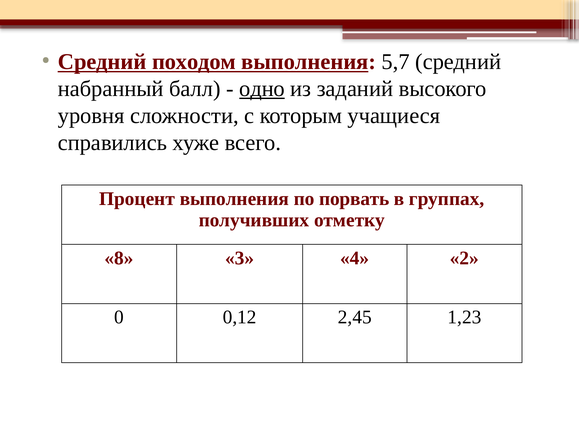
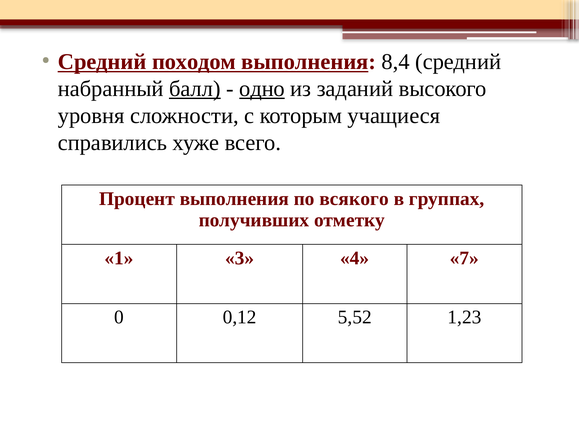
5,7: 5,7 -> 8,4
балл underline: none -> present
порвать: порвать -> всякого
8: 8 -> 1
2: 2 -> 7
2,45: 2,45 -> 5,52
